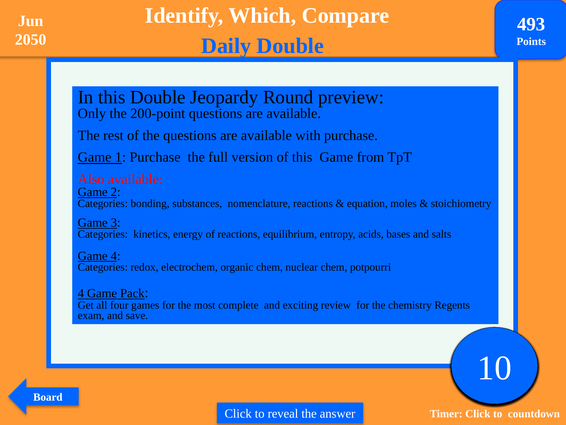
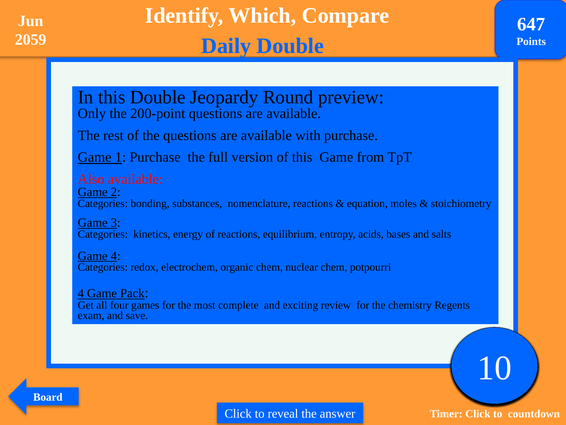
493: 493 -> 647
2050: 2050 -> 2059
